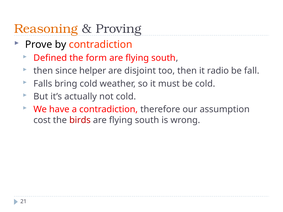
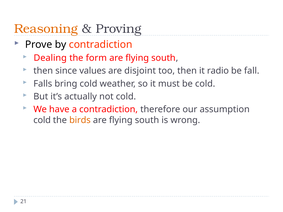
Defined: Defined -> Dealing
helper: helper -> values
cost at (42, 120): cost -> cold
birds colour: red -> orange
